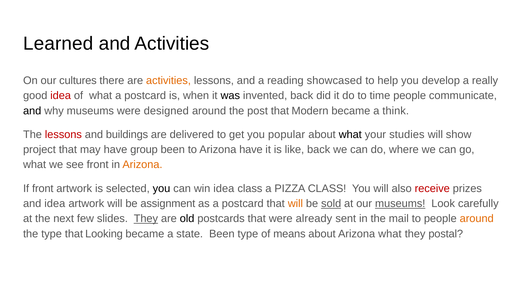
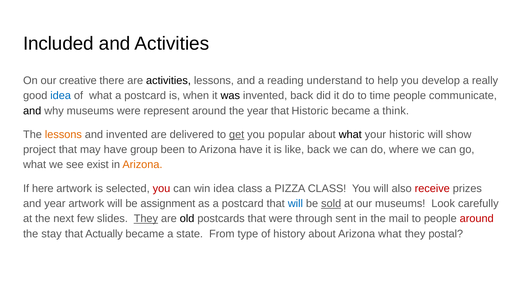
Learned: Learned -> Included
cultures: cultures -> creative
activities at (168, 81) colour: orange -> black
showcased: showcased -> understand
idea at (61, 96) colour: red -> blue
designed: designed -> represent
the post: post -> year
that Modern: Modern -> Historic
lessons at (63, 134) colour: red -> orange
and buildings: buildings -> invented
get underline: none -> present
your studies: studies -> historic
see front: front -> exist
If front: front -> here
you at (161, 188) colour: black -> red
and idea: idea -> year
will at (295, 203) colour: orange -> blue
museums at (400, 203) underline: present -> none
already: already -> through
around at (477, 218) colour: orange -> red
the type: type -> stay
Looking: Looking -> Actually
state Been: Been -> From
means: means -> history
